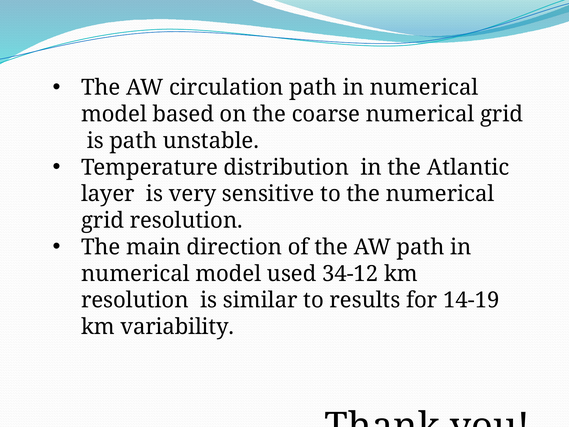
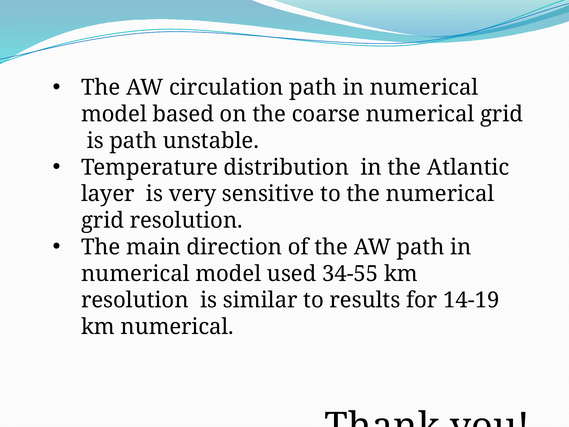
34-12: 34-12 -> 34-55
km variability: variability -> numerical
